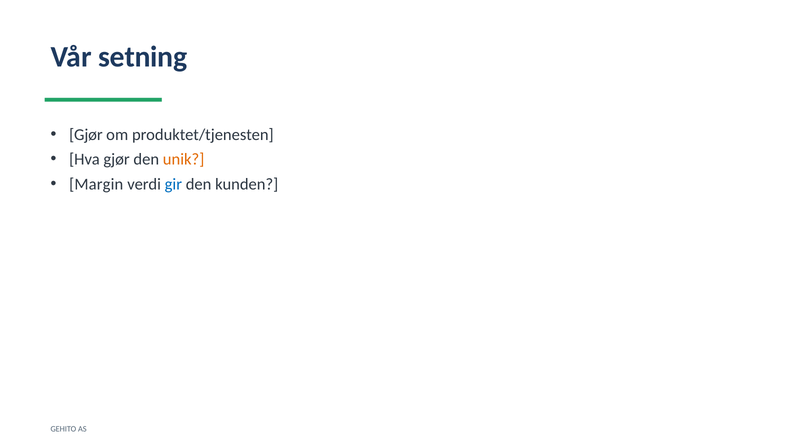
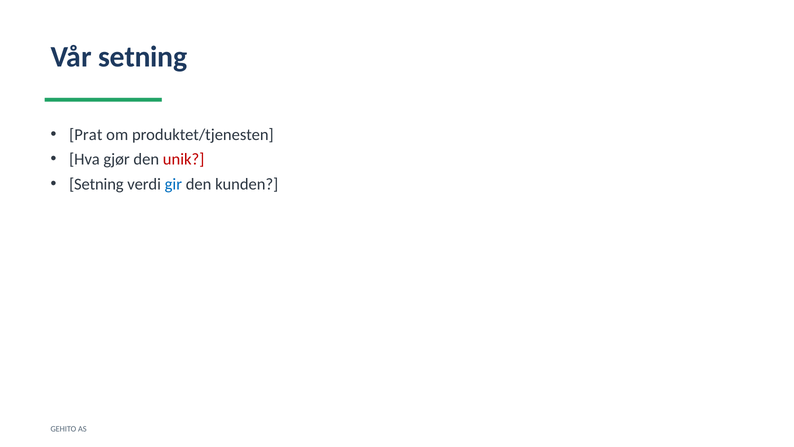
Gjør at (86, 134): Gjør -> Prat
unik colour: orange -> red
Margin at (96, 184): Margin -> Setning
